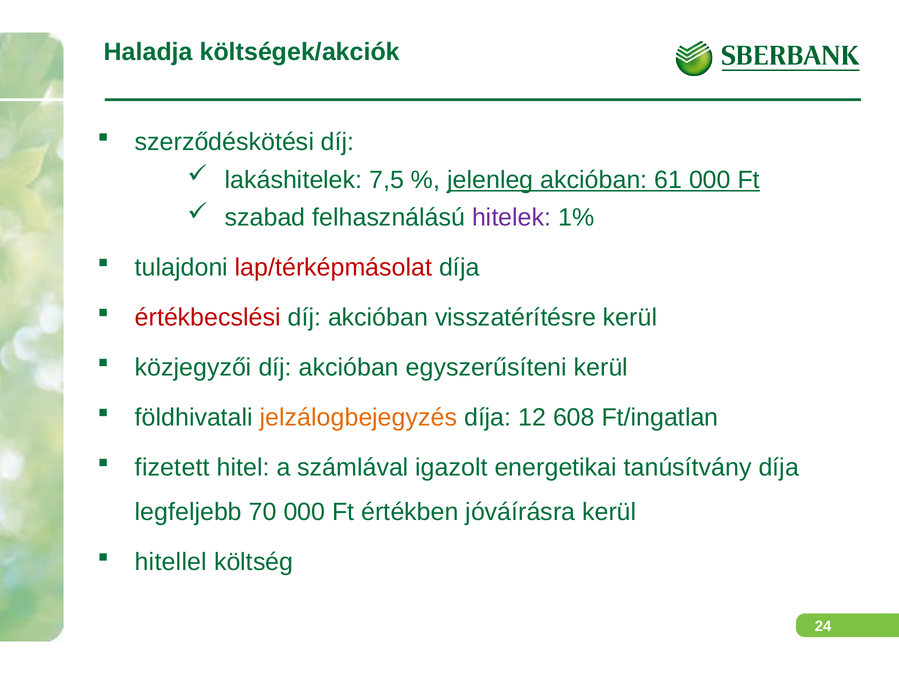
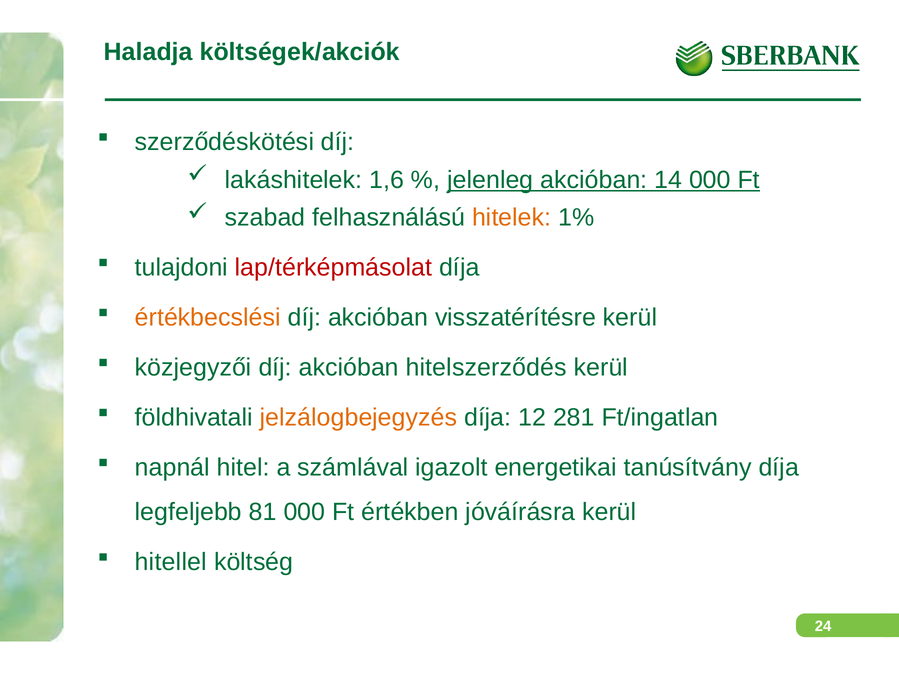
7,5: 7,5 -> 1,6
61: 61 -> 14
hitelek colour: purple -> orange
értékbecslési colour: red -> orange
egyszerűsíteni: egyszerűsíteni -> hitelszerződés
608: 608 -> 281
fizetett: fizetett -> napnál
70: 70 -> 81
